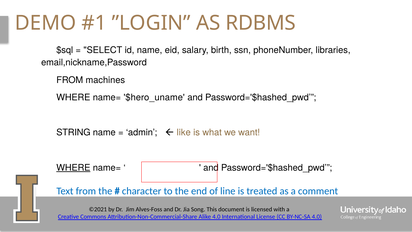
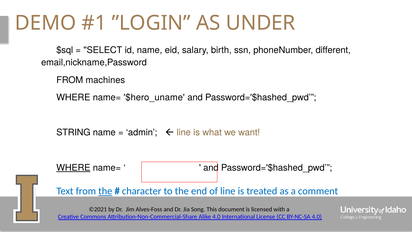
RDBMS: RDBMS -> UNDER
libraries: libraries -> different
like at (184, 133): like -> line
the at (105, 191) underline: none -> present
